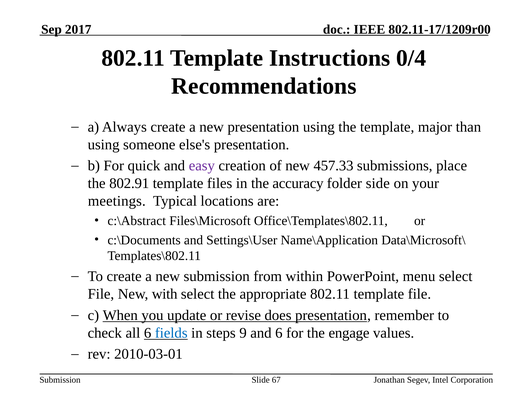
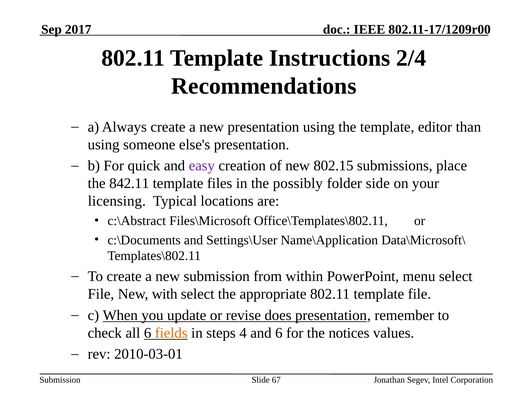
0/4: 0/4 -> 2/4
major: major -> editor
457.33: 457.33 -> 802.15
802.91: 802.91 -> 842.11
accuracy: accuracy -> possibly
meetings: meetings -> licensing
fields colour: blue -> orange
9: 9 -> 4
engage: engage -> notices
